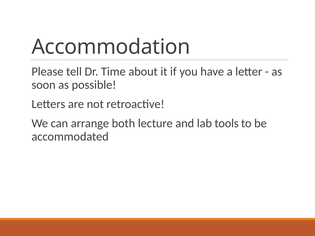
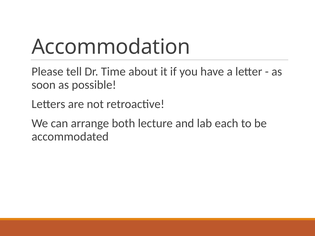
tools: tools -> each
